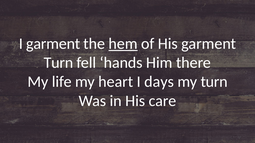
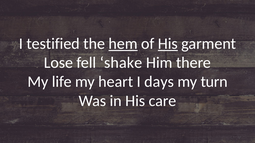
I garment: garment -> testified
His at (168, 44) underline: none -> present
Turn at (58, 63): Turn -> Lose
hands: hands -> shake
